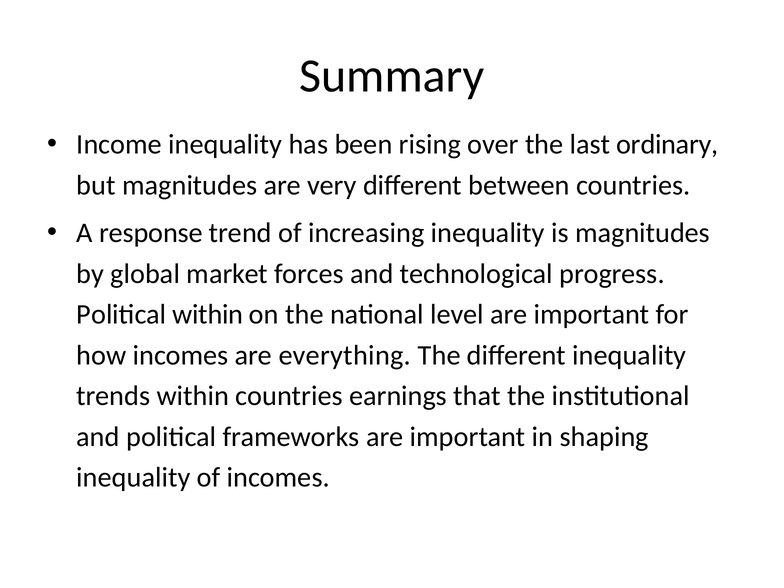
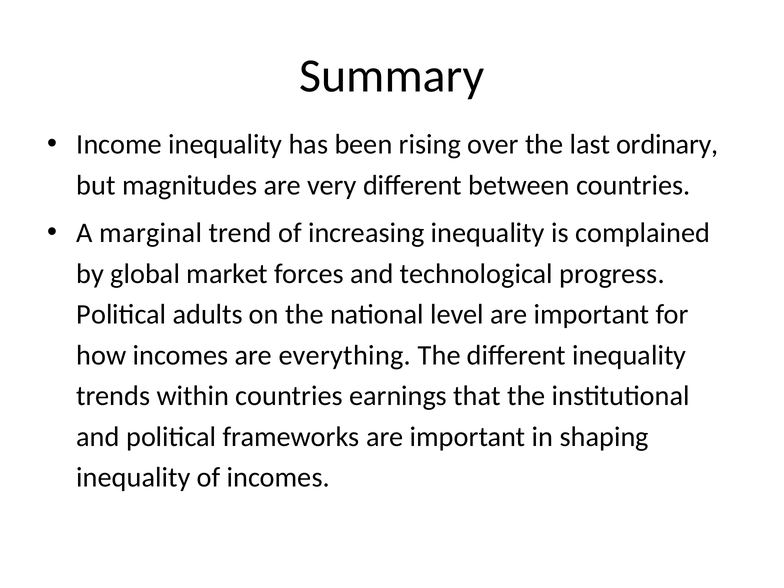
response: response -> marginal
is magnitudes: magnitudes -> complained
Political within: within -> adults
